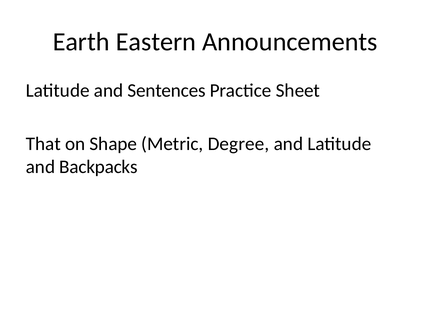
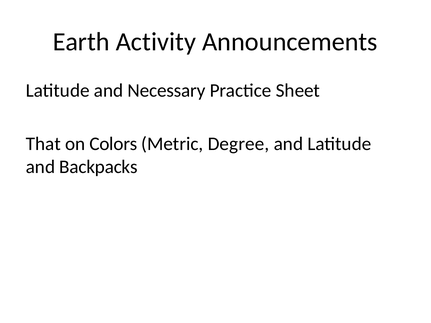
Eastern: Eastern -> Activity
Sentences: Sentences -> Necessary
Shape: Shape -> Colors
